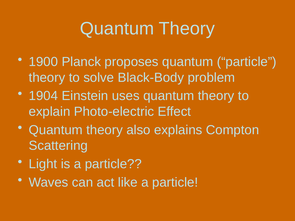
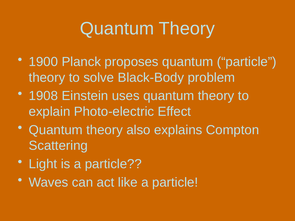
1904: 1904 -> 1908
